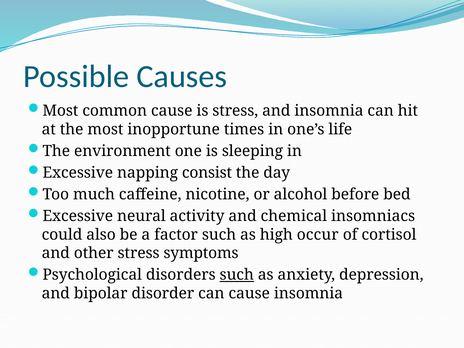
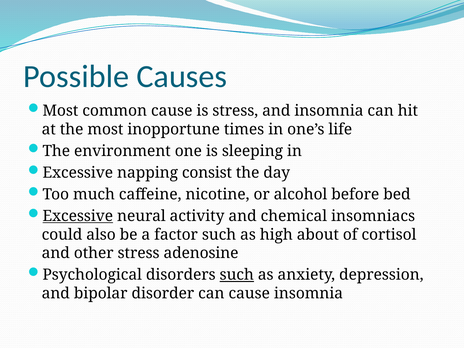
Excessive at (78, 216) underline: none -> present
occur: occur -> about
symptoms: symptoms -> adenosine
